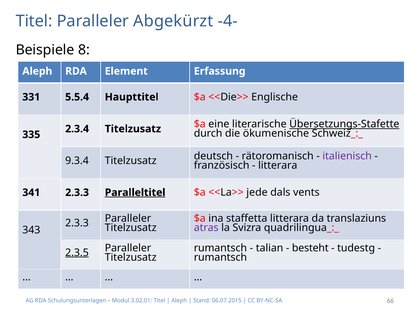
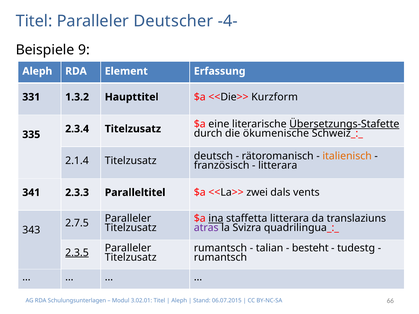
Abgekürzt: Abgekürzt -> Deutscher
8: 8 -> 9
5.5.4: 5.5.4 -> 1.3.2
Englische: Englische -> Kurzform
9.3.4: 9.3.4 -> 2.1.4
italienisch colour: purple -> orange
Paralleltitel underline: present -> none
jede: jede -> zwei
ina underline: none -> present
2.3.3 at (77, 223): 2.3.3 -> 2.7.5
